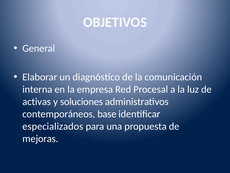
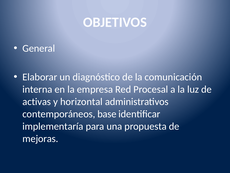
soluciones: soluciones -> horizontal
especializados: especializados -> implementaría
